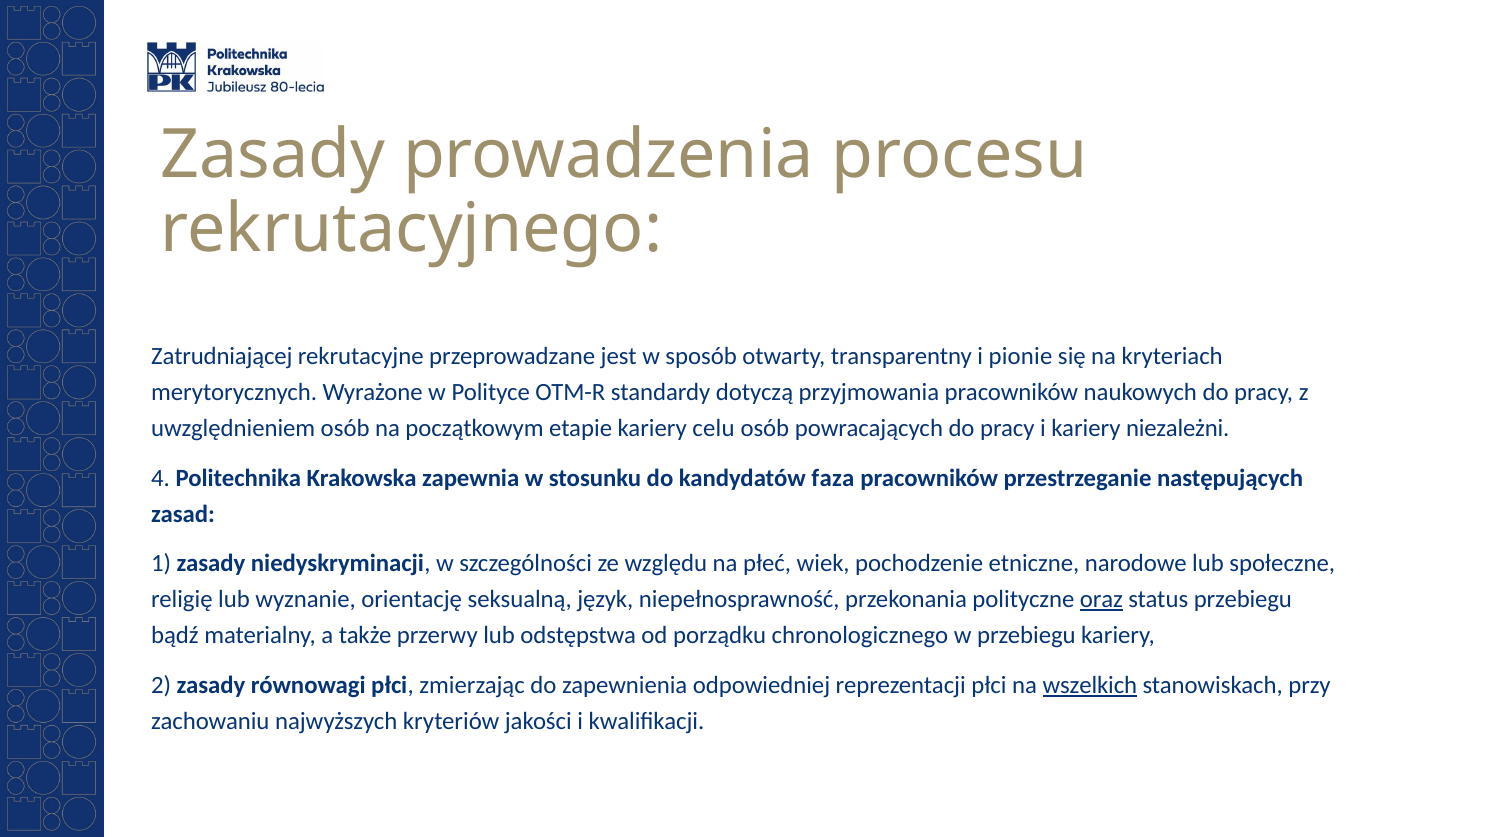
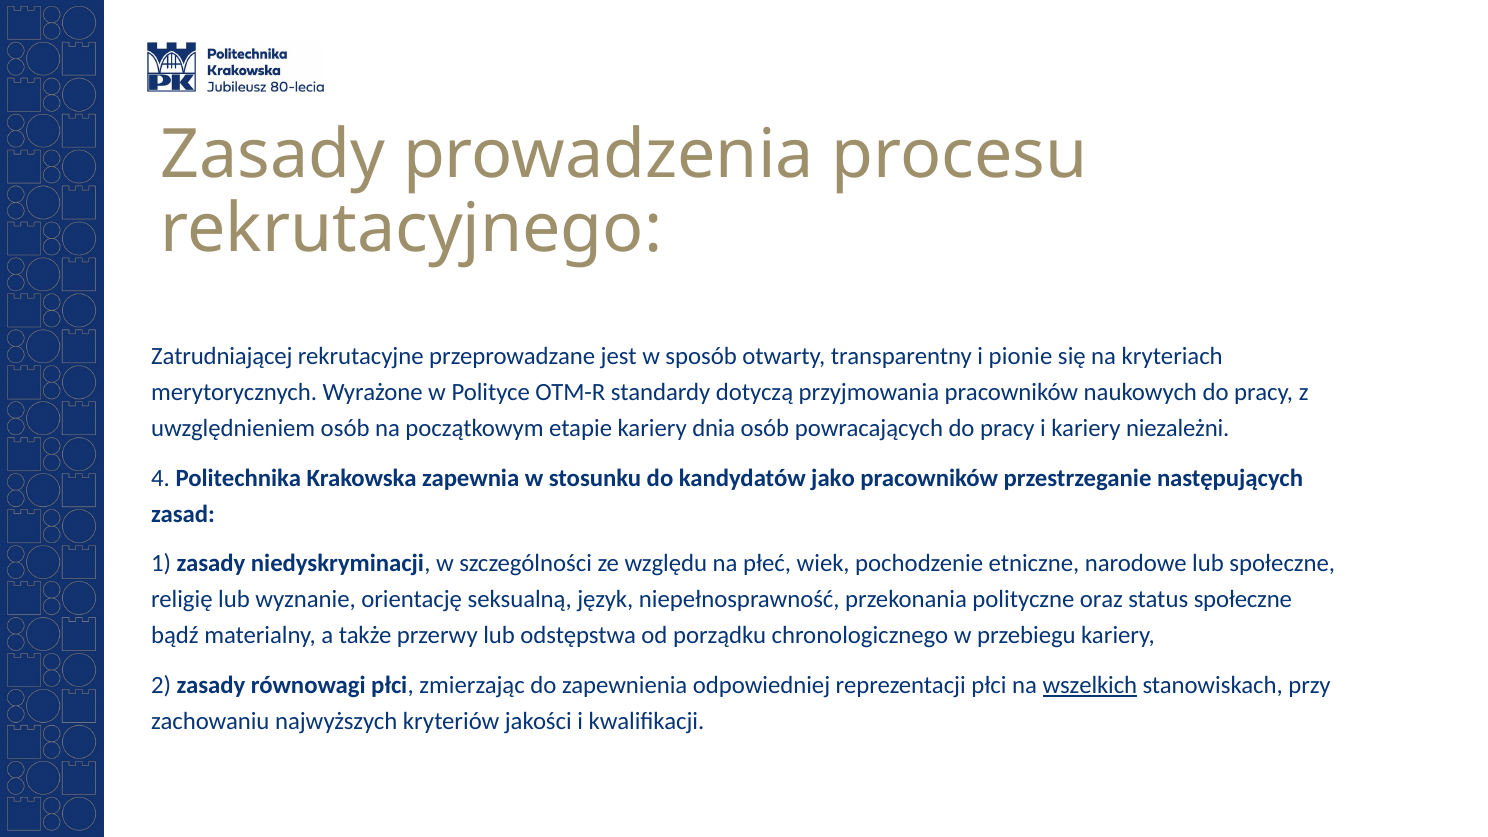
celu: celu -> dnia
faza: faza -> jako
oraz underline: present -> none
status przebiegu: przebiegu -> społeczne
